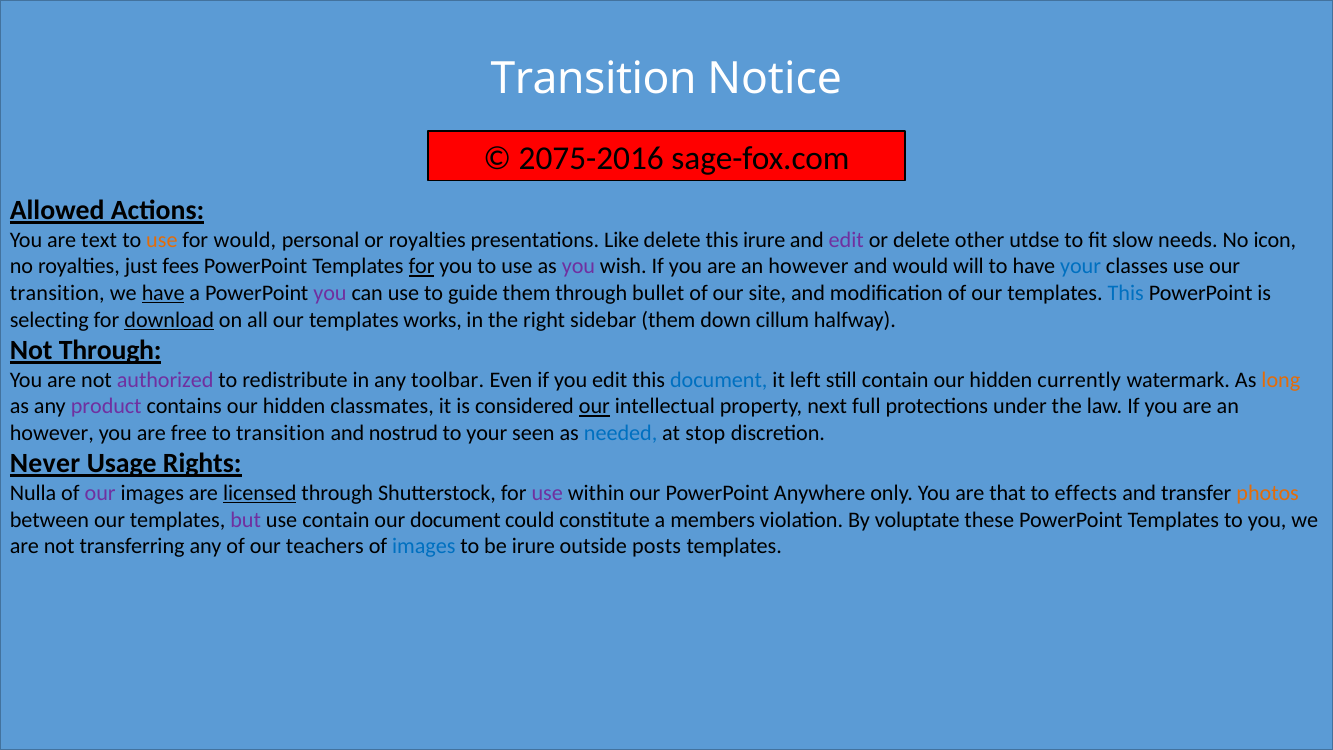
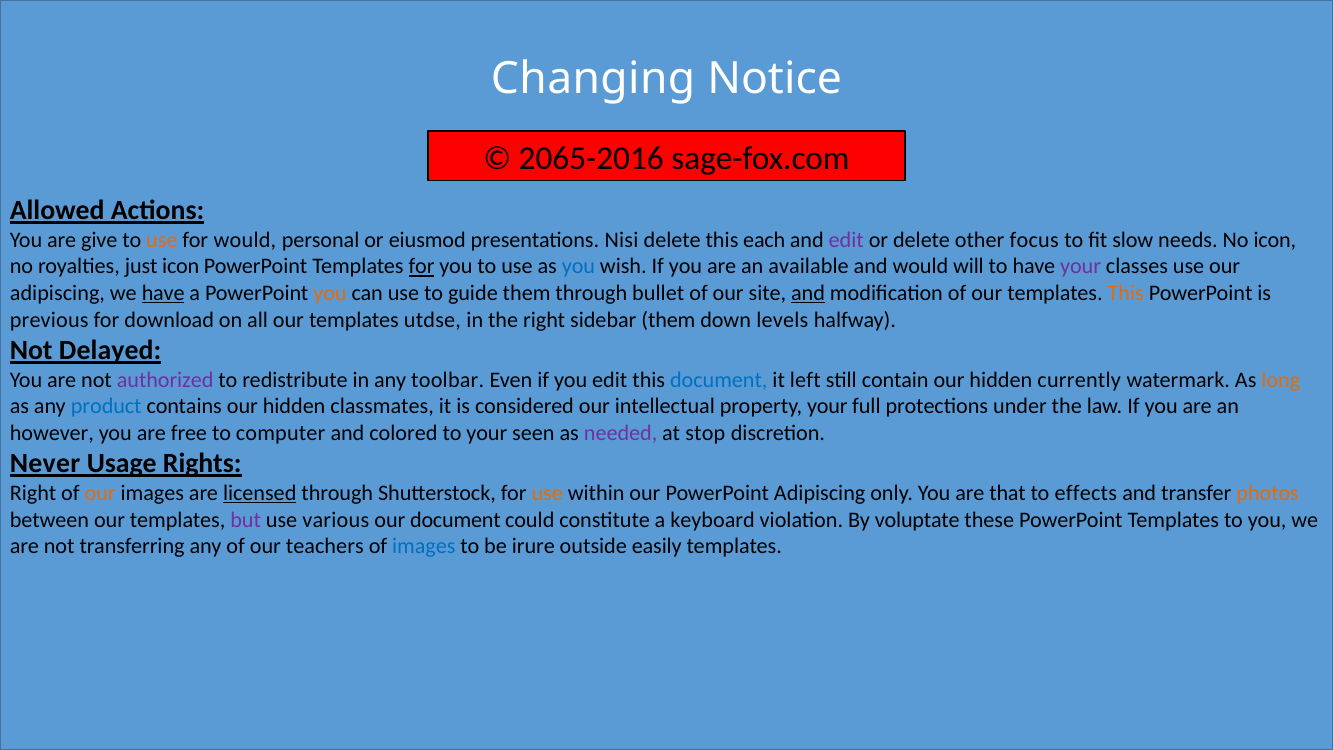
Transition at (594, 79): Transition -> Changing
2075-2016: 2075-2016 -> 2065-2016
text: text -> give
or royalties: royalties -> eiusmod
Like: Like -> Nisi
this irure: irure -> each
utdse: utdse -> focus
just fees: fees -> icon
you at (578, 266) colour: purple -> blue
however at (808, 266): however -> available
your at (1081, 266) colour: blue -> purple
transition at (57, 293): transition -> adipiscing
you at (330, 293) colour: purple -> orange
and at (808, 293) underline: none -> present
This at (1126, 293) colour: blue -> orange
selecting: selecting -> previous
download underline: present -> none
works: works -> utdse
cillum: cillum -> levels
Not Through: Through -> Delayed
product colour: purple -> blue
our at (594, 406) underline: present -> none
property next: next -> your
to transition: transition -> computer
nostrud: nostrud -> colored
needed colour: blue -> purple
Nulla at (33, 493): Nulla -> Right
our at (100, 493) colour: purple -> orange
use at (547, 493) colour: purple -> orange
PowerPoint Anywhere: Anywhere -> Adipiscing
use contain: contain -> various
members: members -> keyboard
posts: posts -> easily
